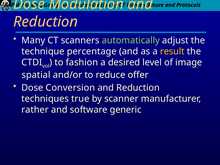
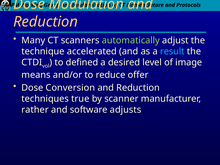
percentage: percentage -> accelerated
result colour: yellow -> light blue
fashion: fashion -> defined
spatial: spatial -> means
generic: generic -> adjusts
